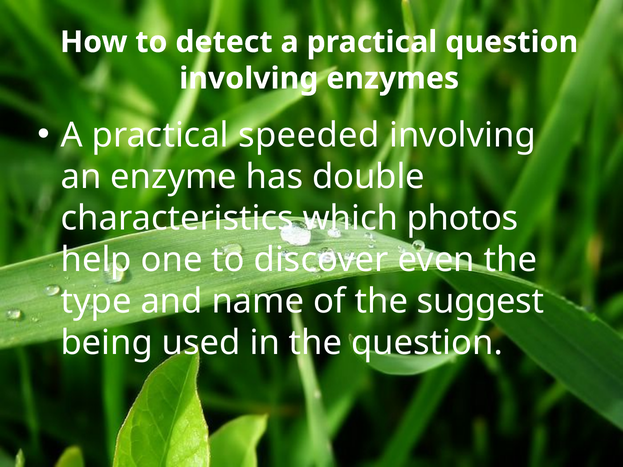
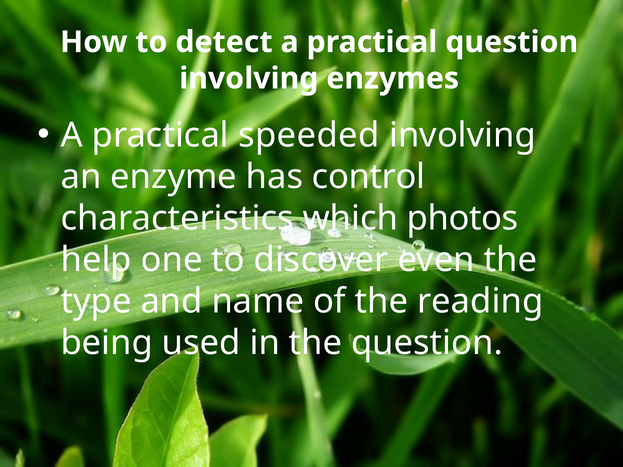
double: double -> control
suggest: suggest -> reading
